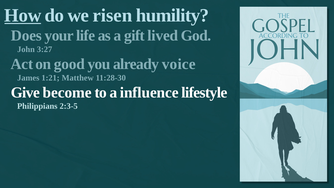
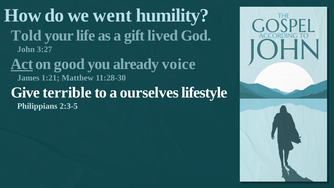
How underline: present -> none
risen: risen -> went
Does: Does -> Told
Act underline: none -> present
become: become -> terrible
influence: influence -> ourselves
